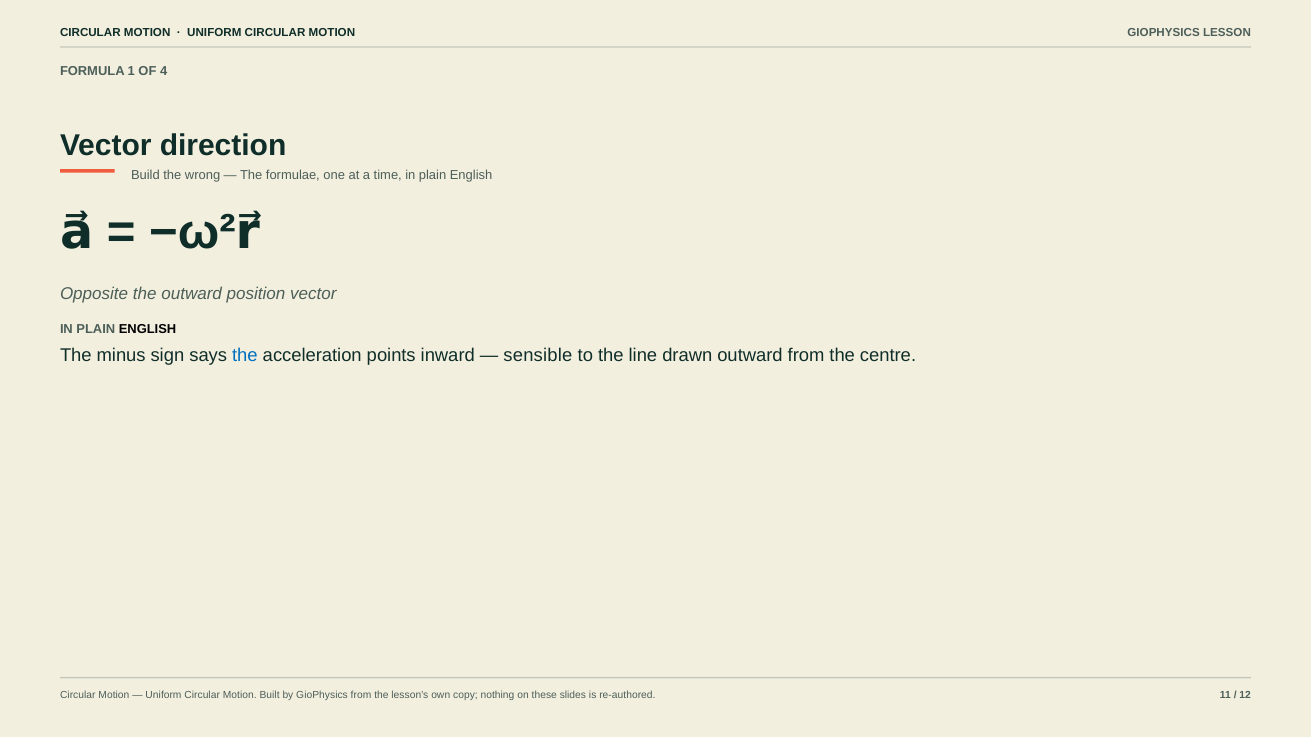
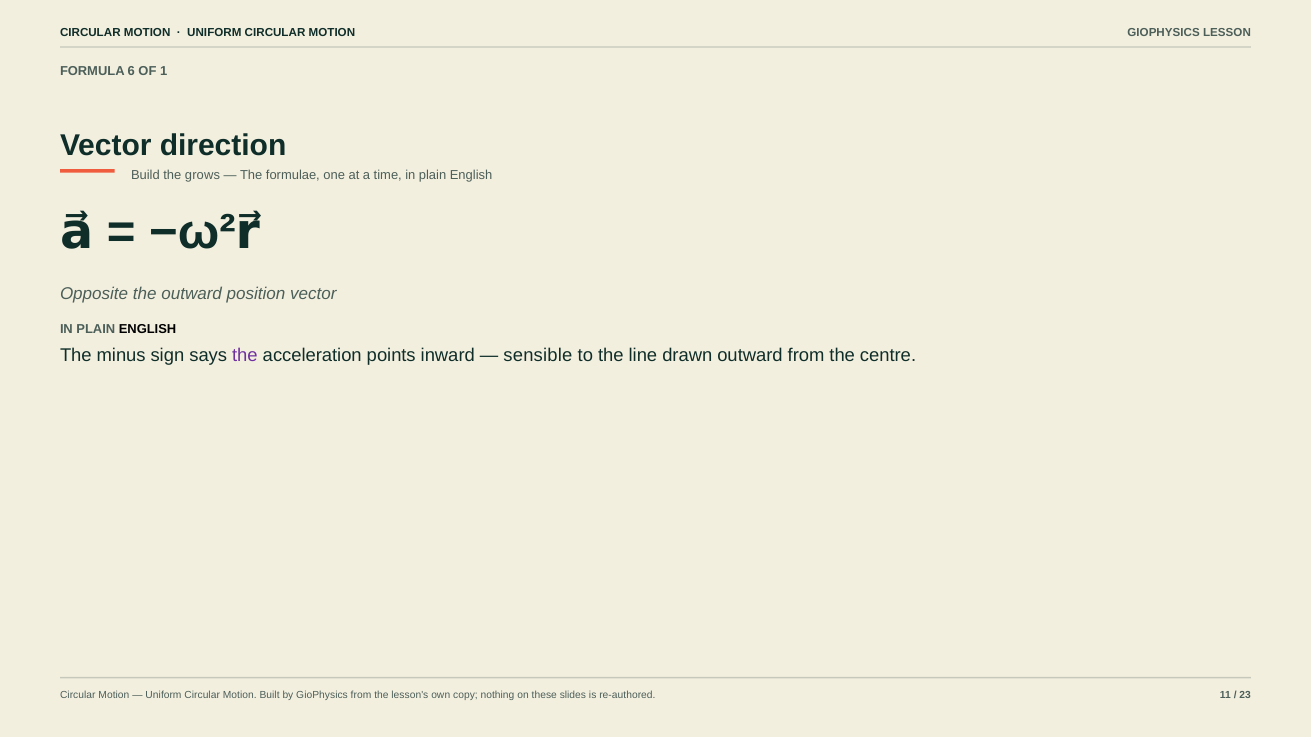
1: 1 -> 6
4: 4 -> 1
wrong: wrong -> grows
the at (245, 356) colour: blue -> purple
12: 12 -> 23
